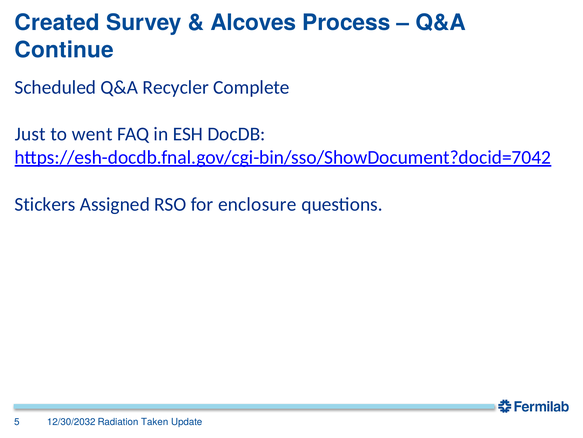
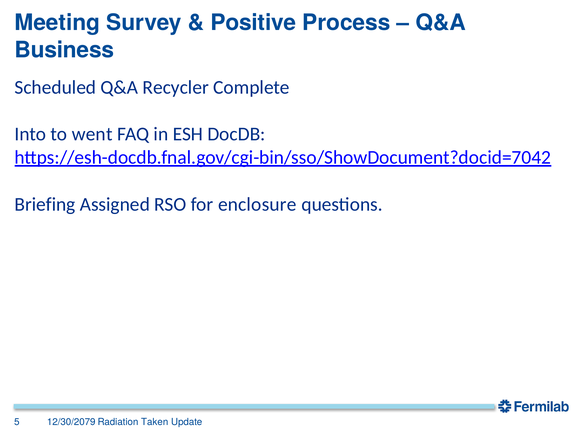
Created: Created -> Meeting
Alcoves: Alcoves -> Positive
Continue: Continue -> Business
Just: Just -> Into
Stickers: Stickers -> Briefing
12/30/2032: 12/30/2032 -> 12/30/2079
